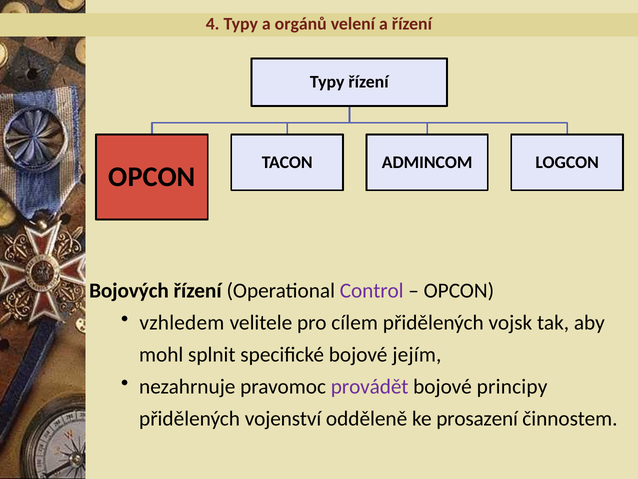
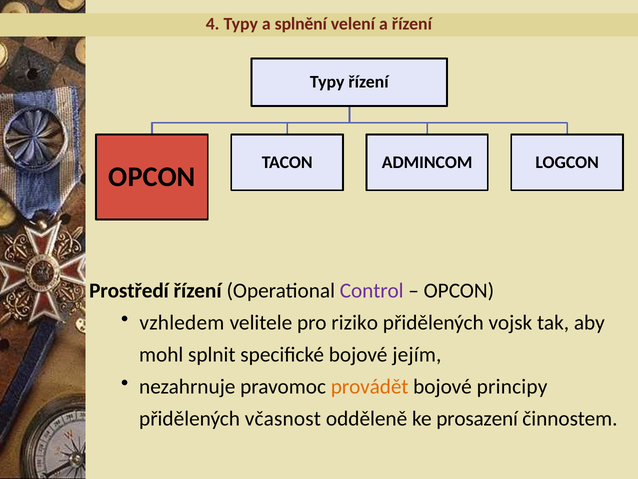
orgánů: orgánů -> splnění
Bojových: Bojových -> Prostředí
cílem: cílem -> riziko
provádět colour: purple -> orange
vojenství: vojenství -> včasnost
